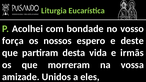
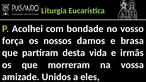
espero: espero -> damos
deste: deste -> brasa
